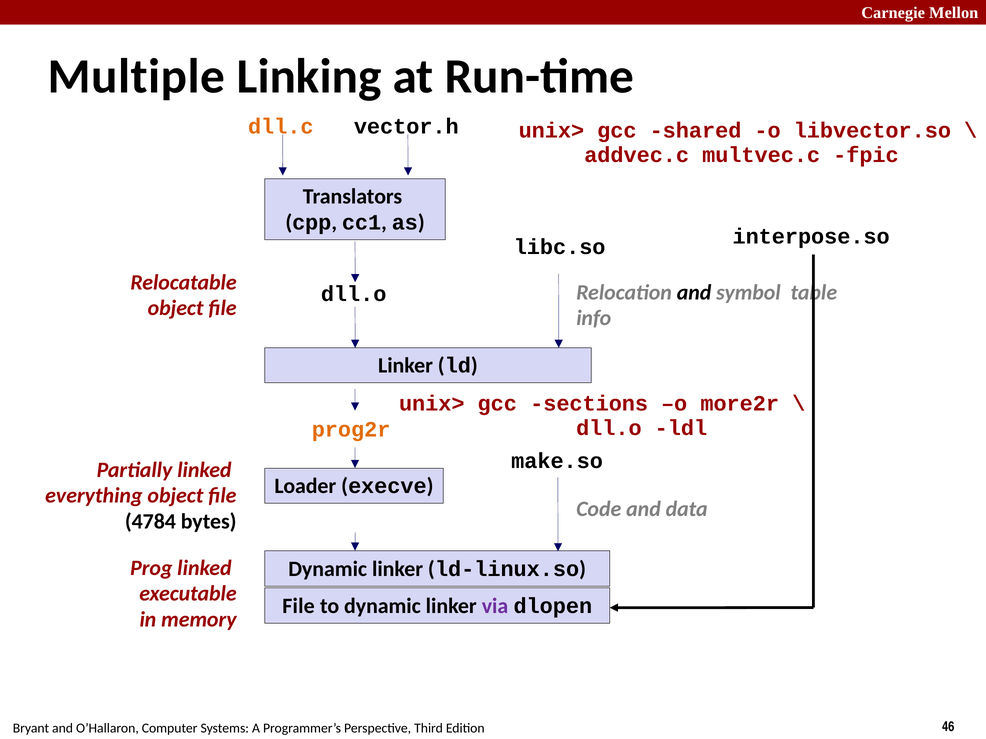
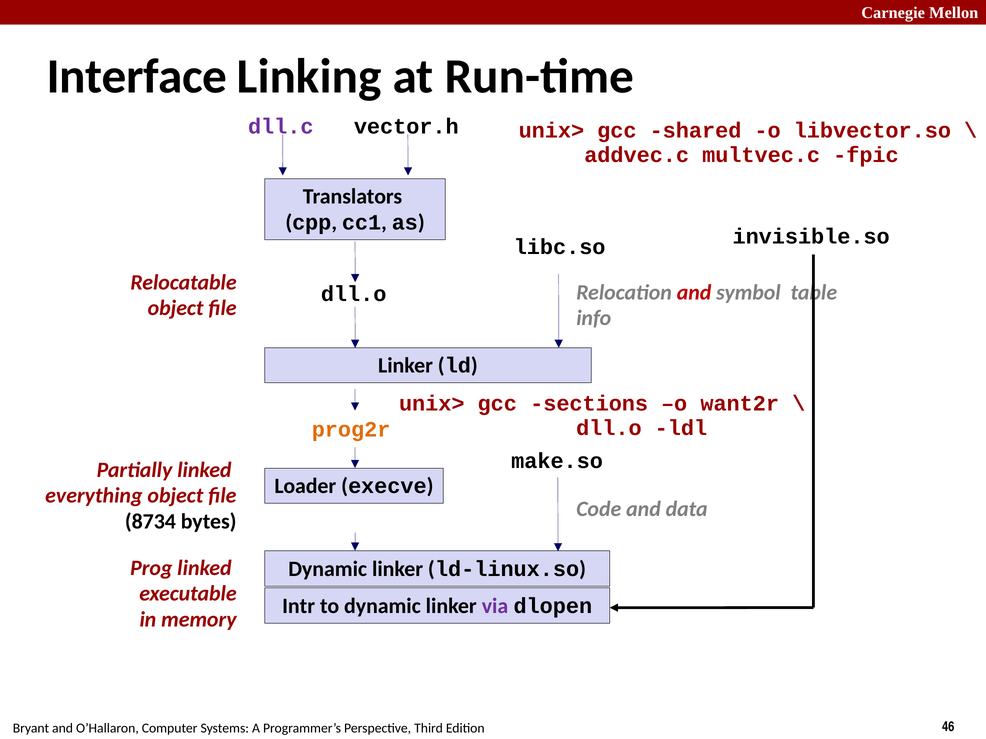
Multiple: Multiple -> Interface
dll.c colour: orange -> purple
interpose.so: interpose.so -> invisible.so
and at (694, 293) colour: black -> red
more2r: more2r -> want2r
4784: 4784 -> 8734
File at (299, 606): File -> Intr
